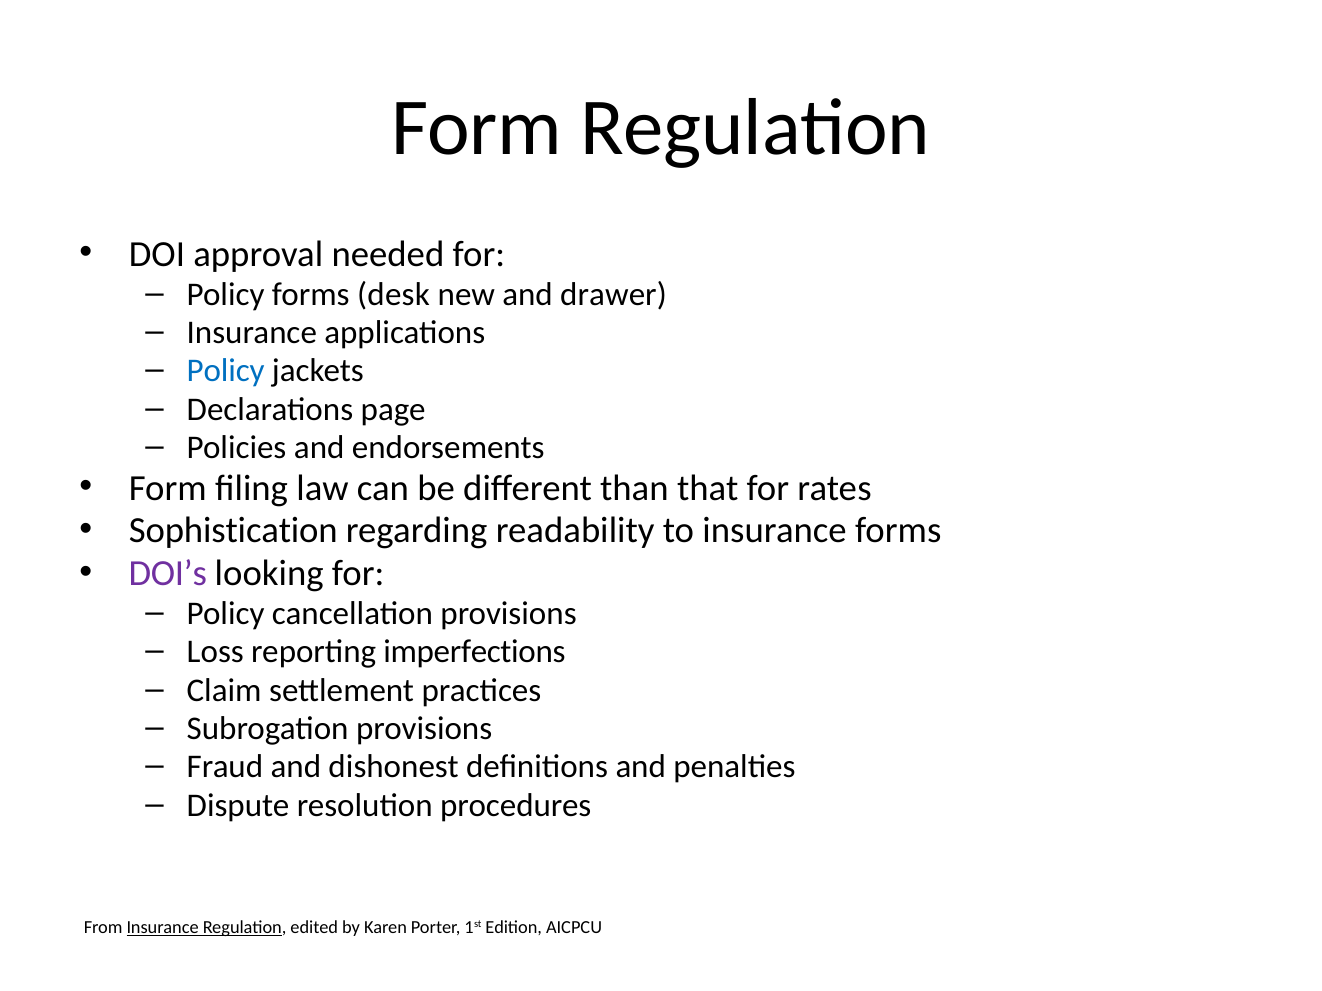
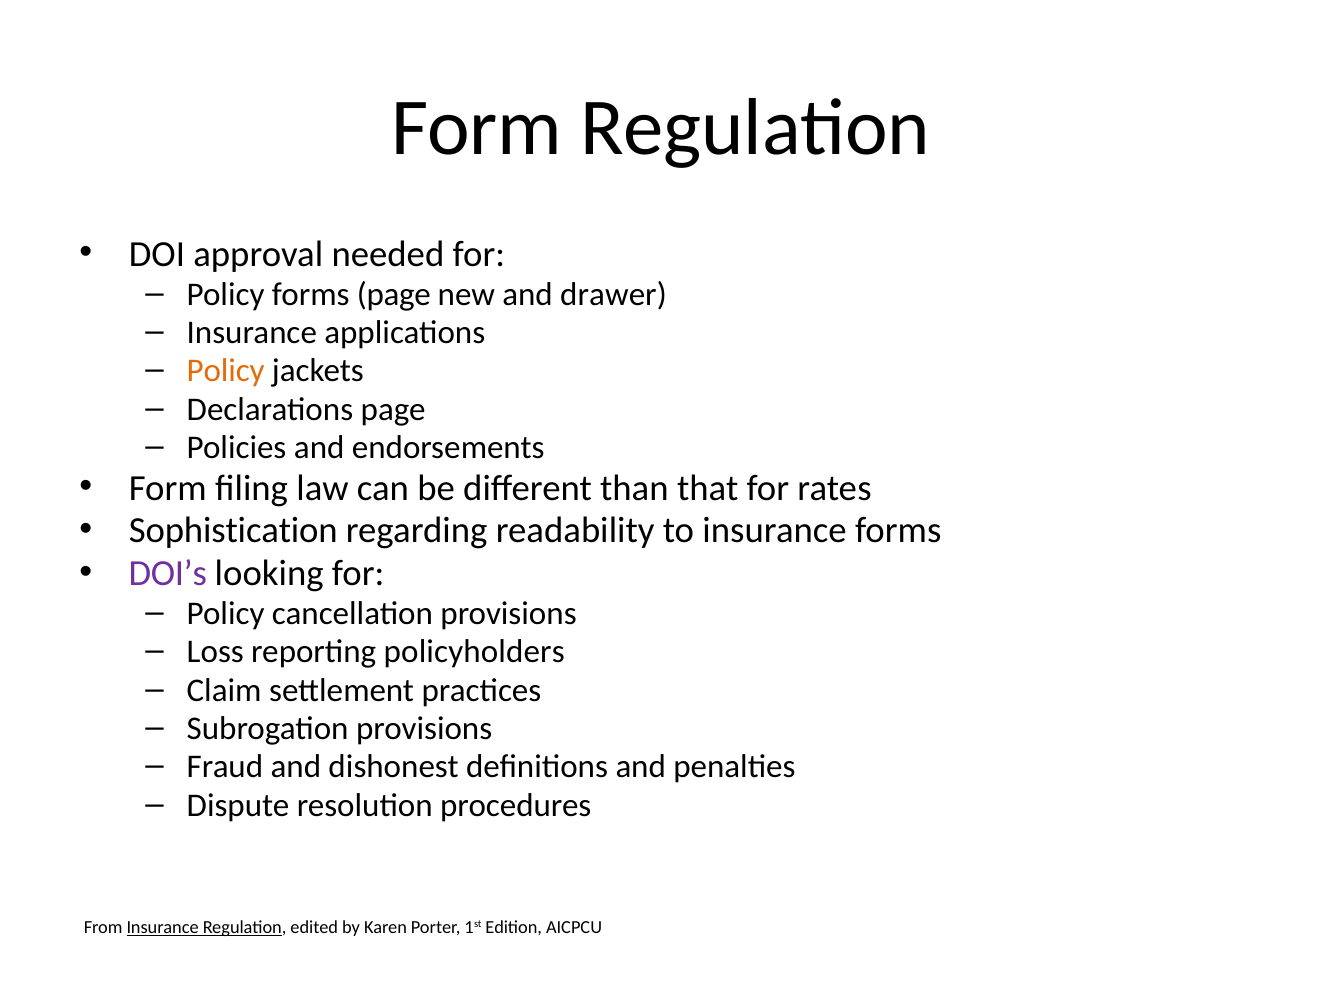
forms desk: desk -> page
Policy at (226, 371) colour: blue -> orange
imperfections: imperfections -> policyholders
